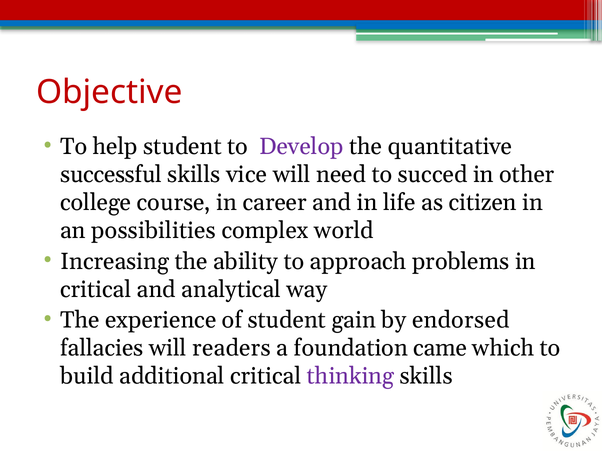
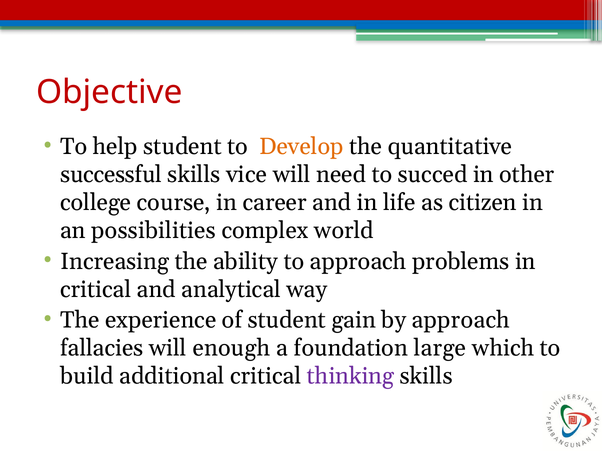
Develop colour: purple -> orange
by endorsed: endorsed -> approach
readers: readers -> enough
came: came -> large
